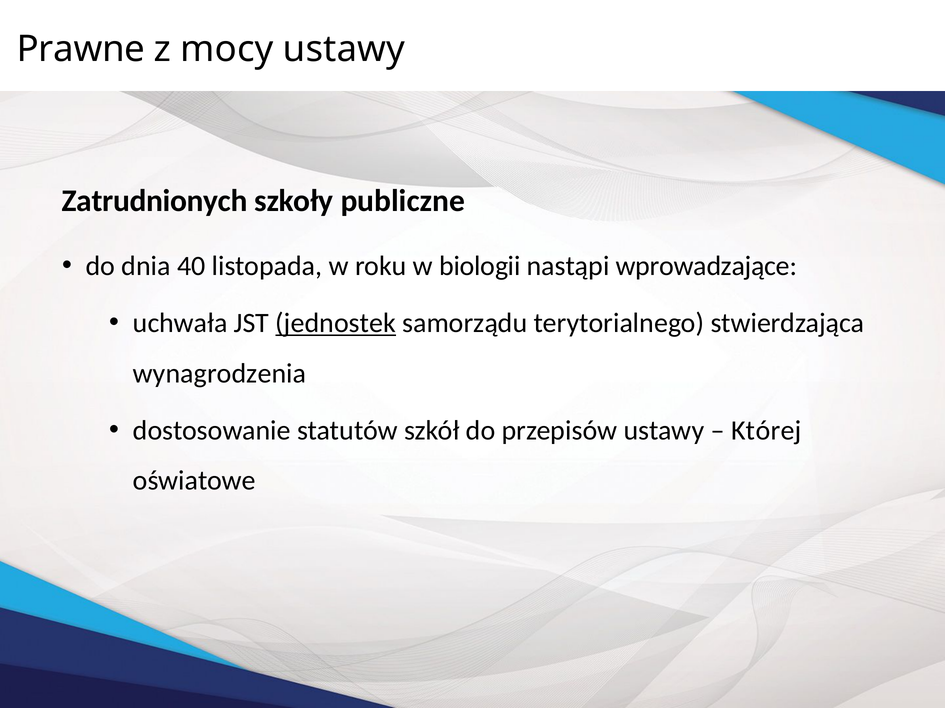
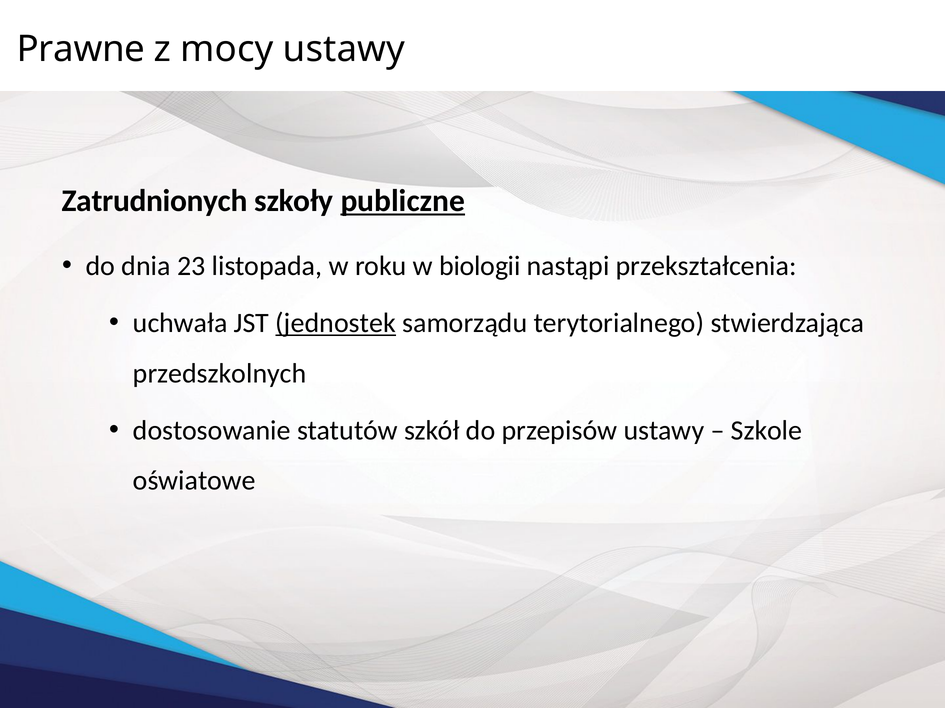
publiczne underline: none -> present
40: 40 -> 23
wprowadzające: wprowadzające -> przekształcenia
wynagrodzenia: wynagrodzenia -> przedszkolnych
Której: Której -> Szkole
